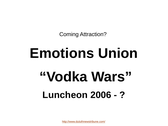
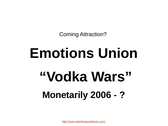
Luncheon: Luncheon -> Monetarily
